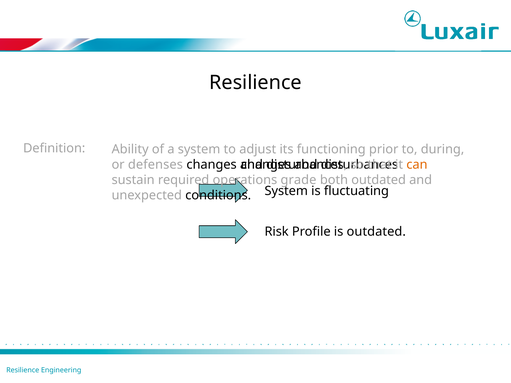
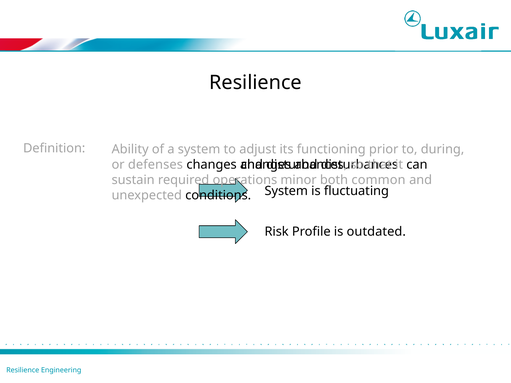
can colour: orange -> black
grade: grade -> minor
both outdated: outdated -> common
